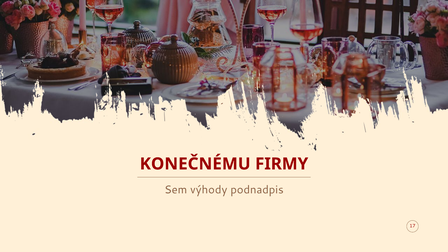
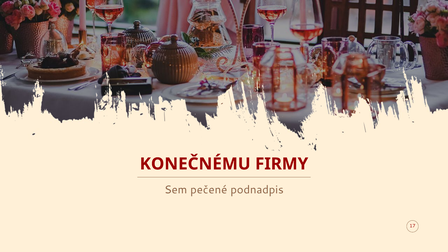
výhody: výhody -> pečené
